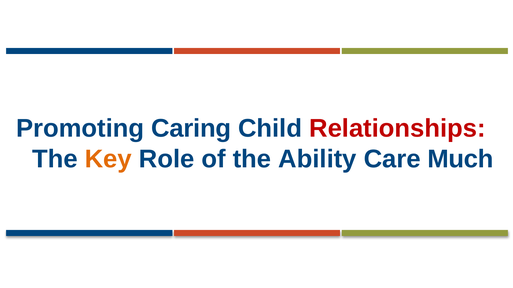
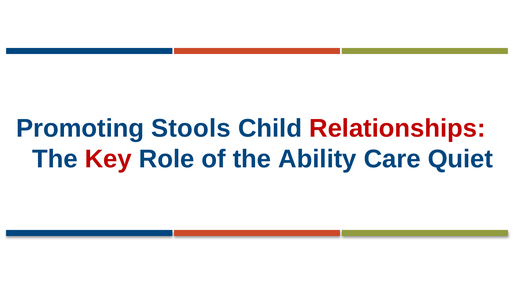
Caring: Caring -> Stools
Key colour: orange -> red
Much: Much -> Quiet
